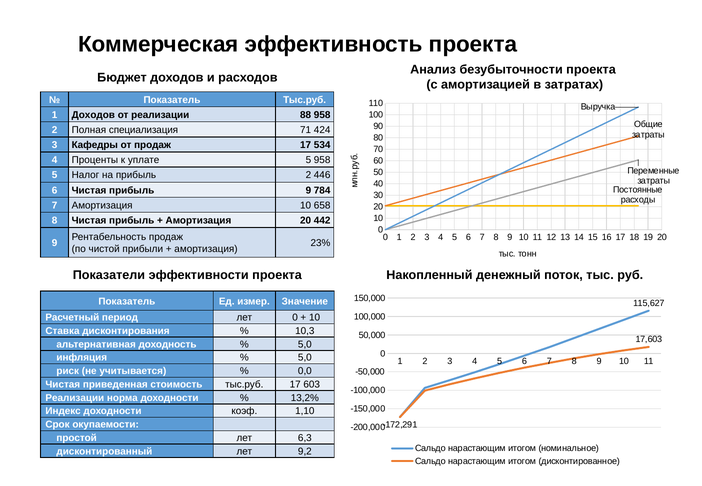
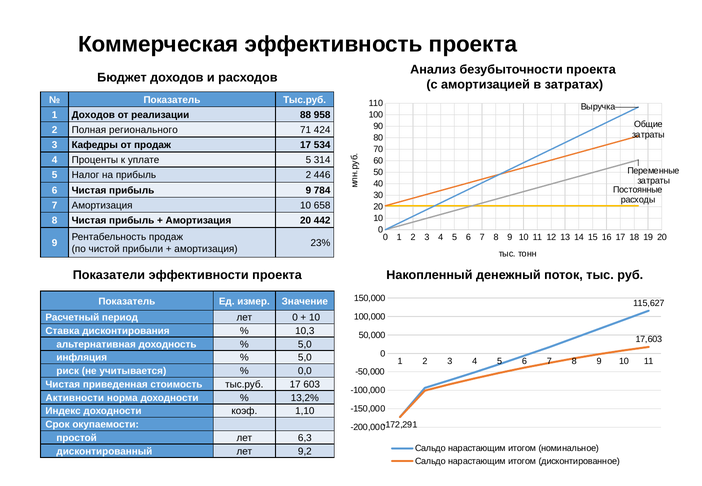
специализация: специализация -> регионального
5 958: 958 -> 314
Реализации at (75, 398): Реализации -> Активности
